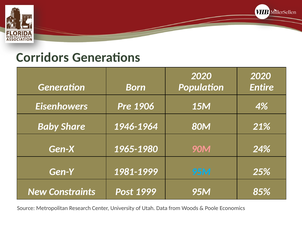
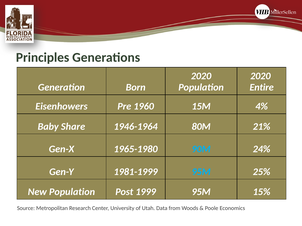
Corridors: Corridors -> Principles
1906: 1906 -> 1960
90M colour: pink -> light blue
New Constraints: Constraints -> Population
85%: 85% -> 15%
